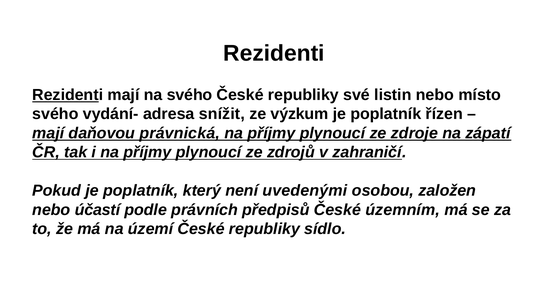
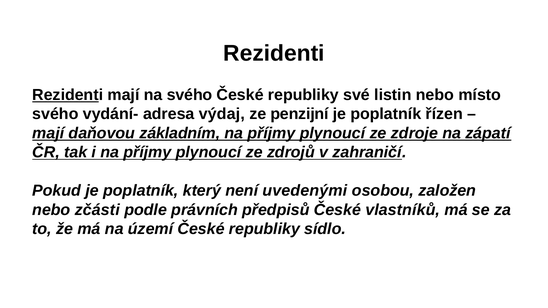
snížit: snížit -> výdaj
výzkum: výzkum -> penzijní
právnická: právnická -> základním
účastí: účastí -> zčásti
územním: územním -> vlastníků
